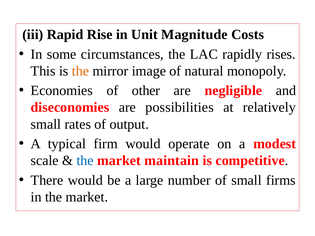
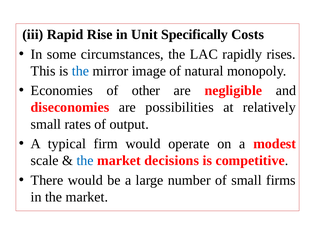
Magnitude: Magnitude -> Specifically
the at (80, 71) colour: orange -> blue
maintain: maintain -> decisions
